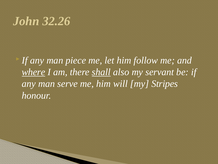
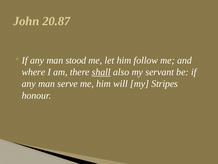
32.26: 32.26 -> 20.87
piece: piece -> stood
where underline: present -> none
